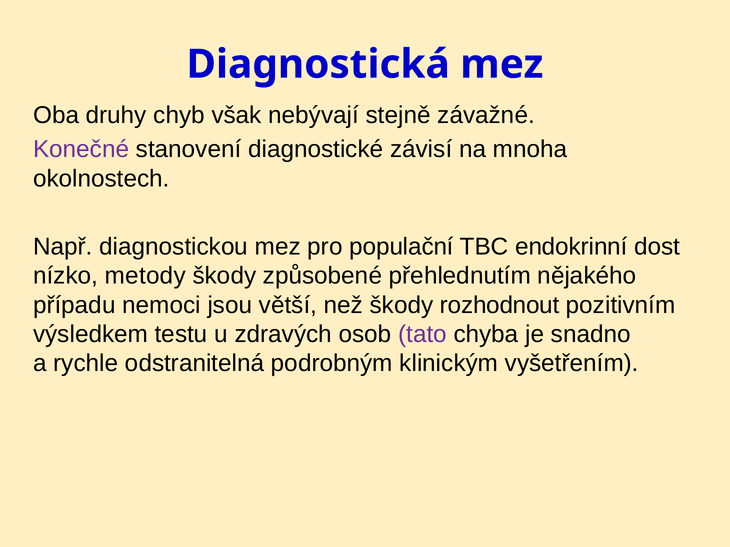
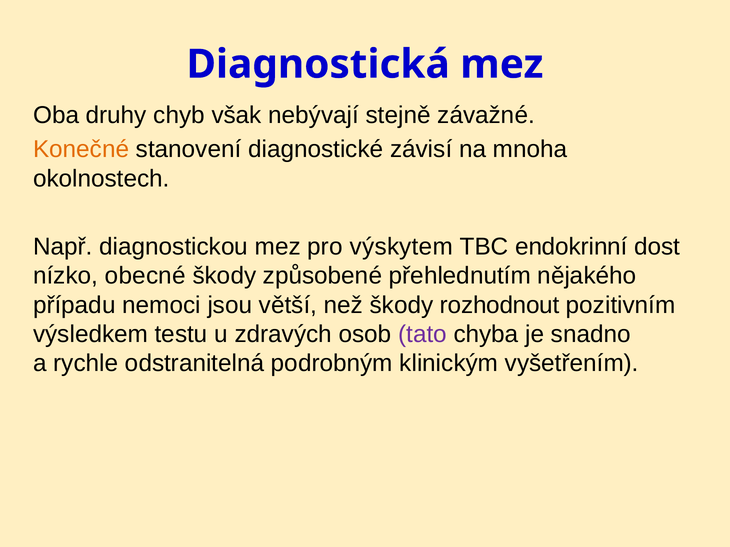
Konečné colour: purple -> orange
populační: populační -> výskytem
metody: metody -> obecné
